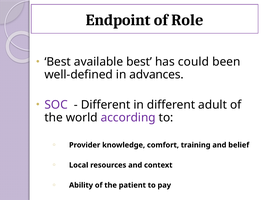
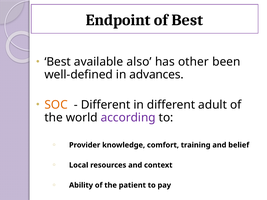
of Role: Role -> Best
available best: best -> also
could: could -> other
SOC colour: purple -> orange
